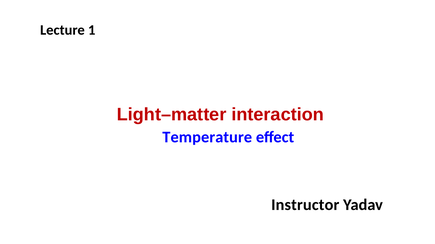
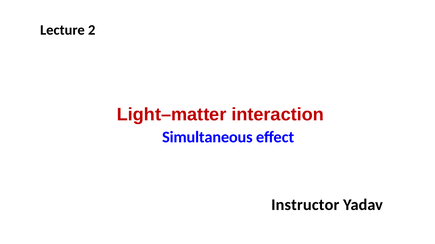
1: 1 -> 2
Temperature: Temperature -> Simultaneous
